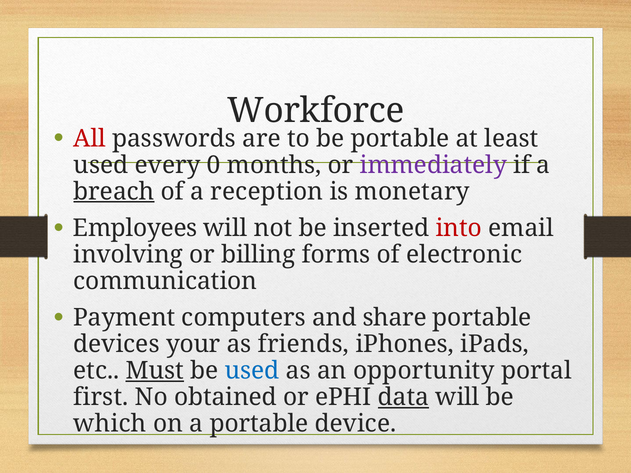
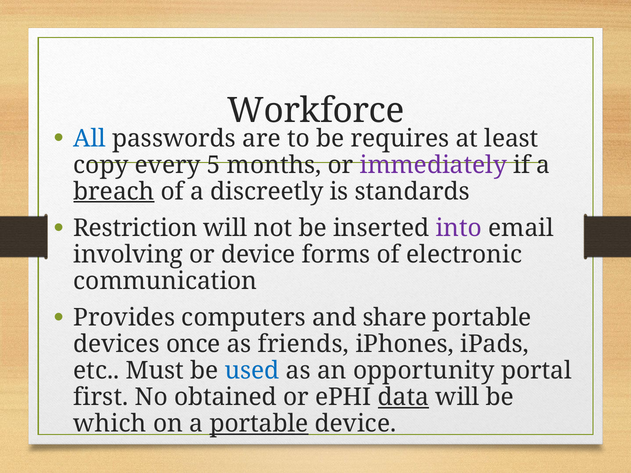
All colour: red -> blue
be portable: portable -> requires
used at (101, 165): used -> copy
0: 0 -> 5
reception: reception -> discreetly
monetary: monetary -> standards
Employees: Employees -> Restriction
into colour: red -> purple
or billing: billing -> device
Payment: Payment -> Provides
your: your -> once
Must underline: present -> none
portable at (259, 424) underline: none -> present
